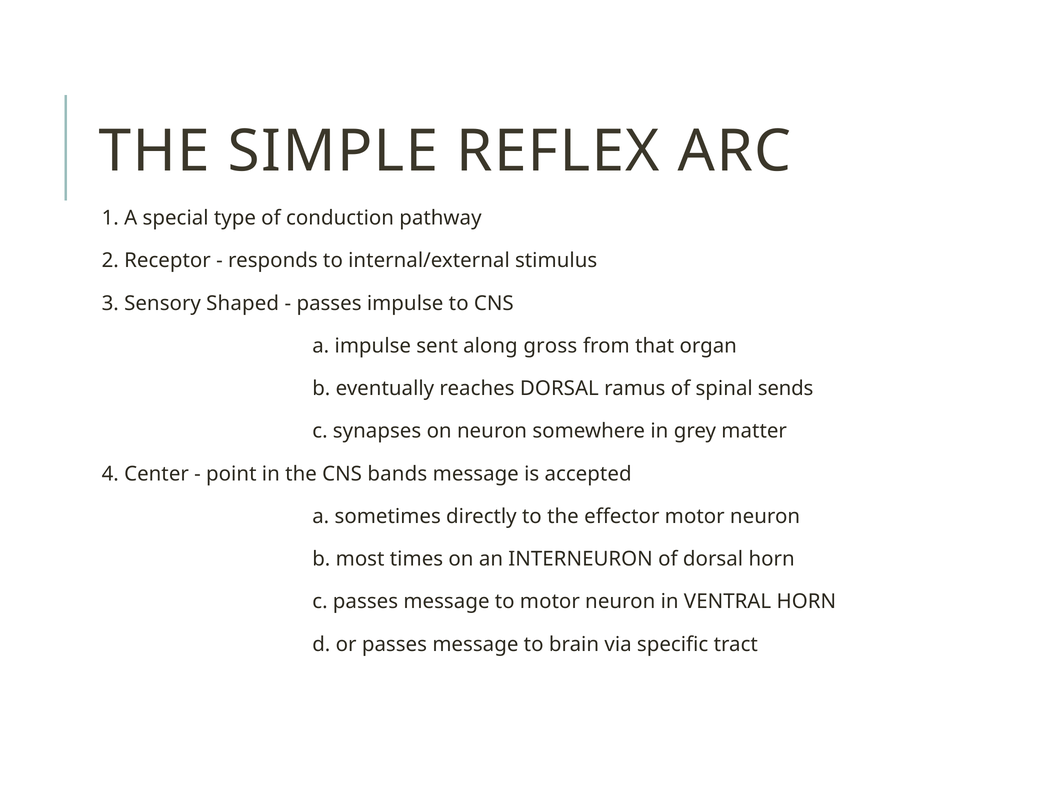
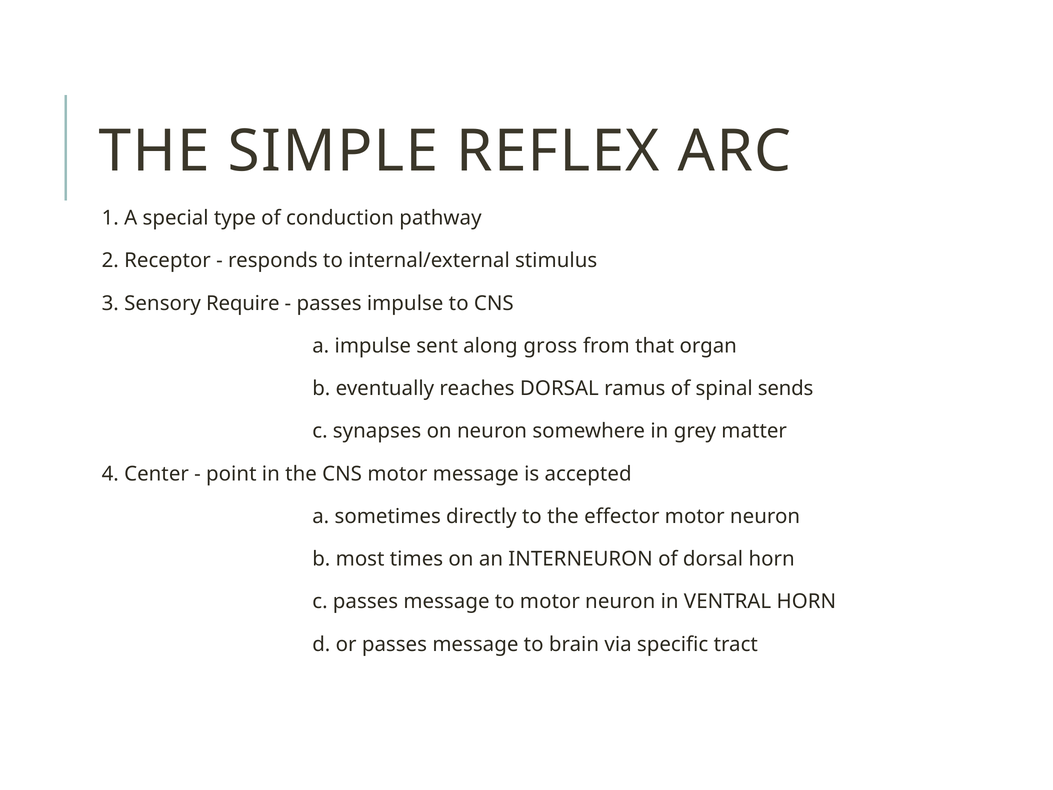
Shaped: Shaped -> Require
CNS bands: bands -> motor
